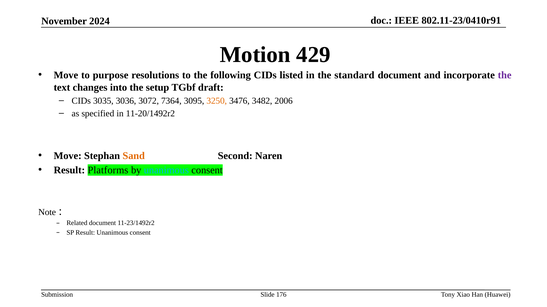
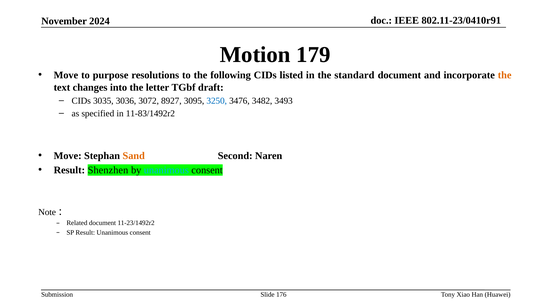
429: 429 -> 179
the at (505, 75) colour: purple -> orange
setup: setup -> letter
7364: 7364 -> 8927
3250 colour: orange -> blue
2006: 2006 -> 3493
11-20/1492r2: 11-20/1492r2 -> 11-83/1492r2
Platforms: Platforms -> Shenzhen
